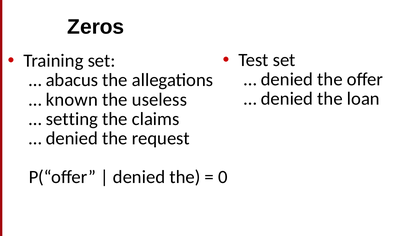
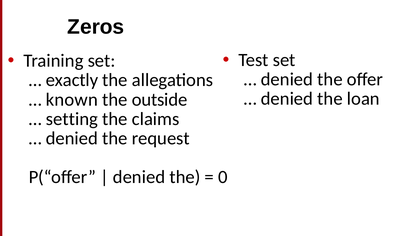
abacus: abacus -> exactly
useless: useless -> outside
